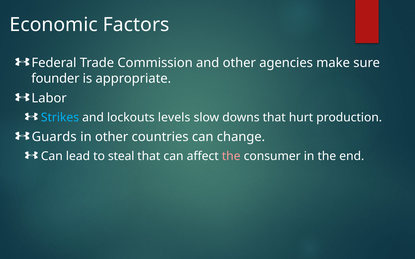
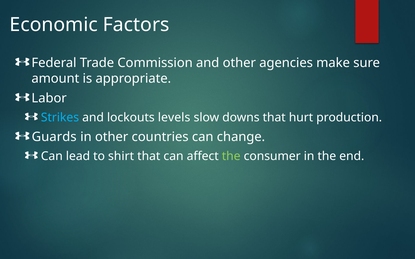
founder: founder -> amount
steal: steal -> shirt
the at (231, 157) colour: pink -> light green
